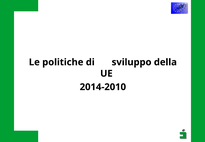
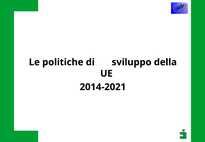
2014-2010: 2014-2010 -> 2014-2021
